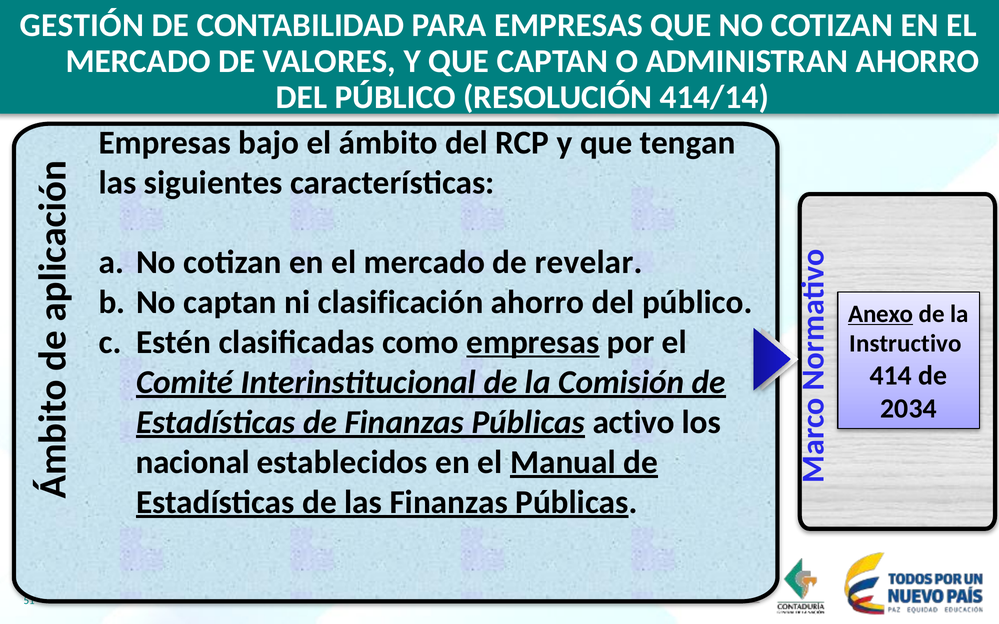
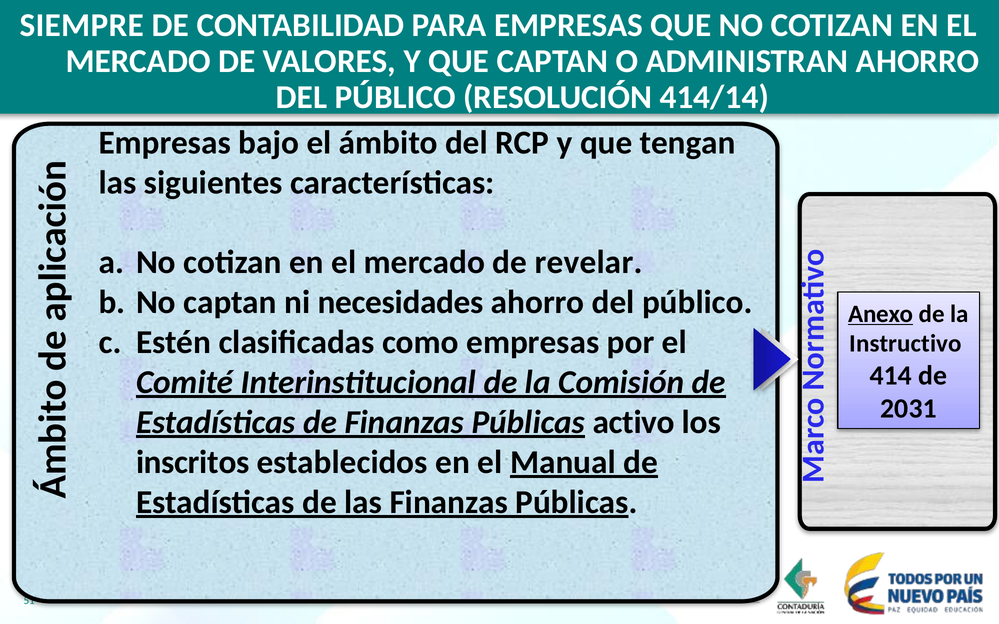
GESTIÓN: GESTIÓN -> SIEMPRE
clasificación: clasificación -> necesidades
empresas at (533, 343) underline: present -> none
2034: 2034 -> 2031
nacional: nacional -> inscritos
